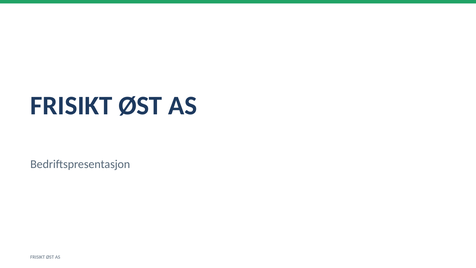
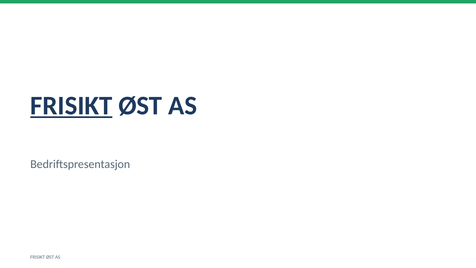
FRISIKT at (71, 106) underline: none -> present
